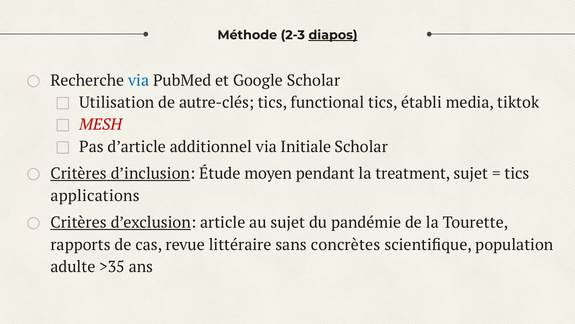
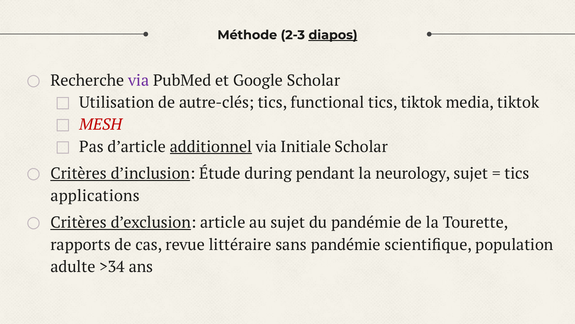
via at (139, 80) colour: blue -> purple
tics établi: établi -> tiktok
additionnel underline: none -> present
moyen: moyen -> during
treatment: treatment -> neurology
sans concrètes: concrètes -> pandémie
>35: >35 -> >34
